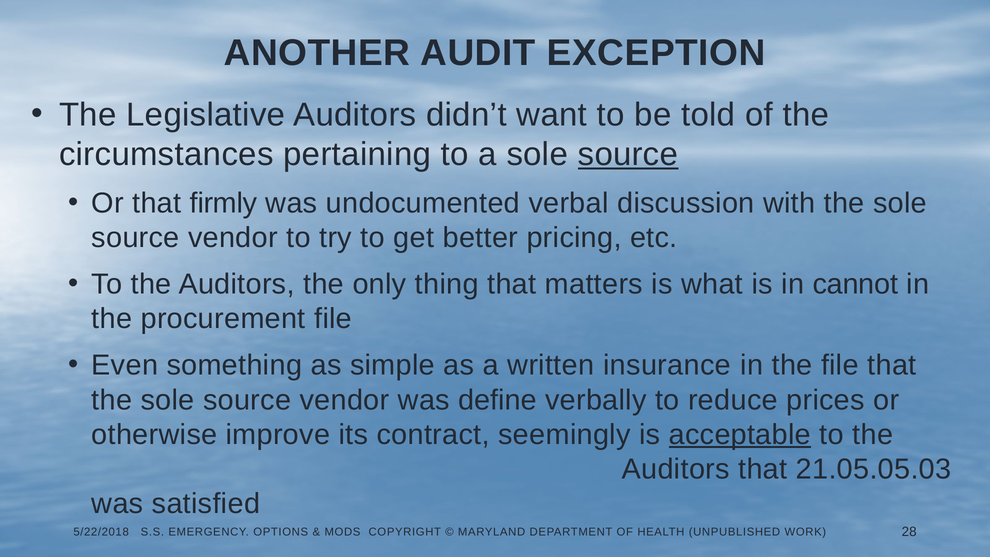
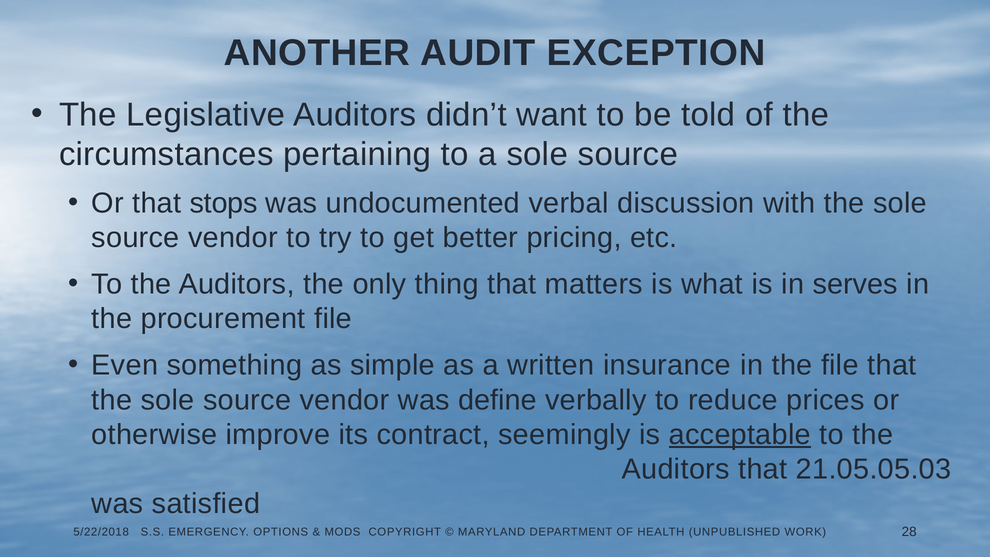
source at (628, 154) underline: present -> none
firmly: firmly -> stops
cannot: cannot -> serves
